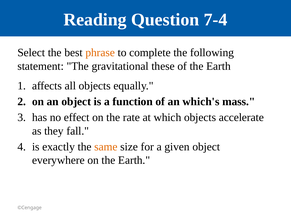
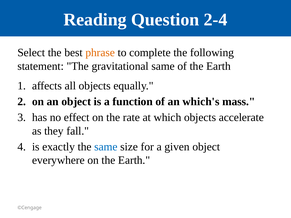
7-4: 7-4 -> 2-4
gravitational these: these -> same
same at (106, 147) colour: orange -> blue
